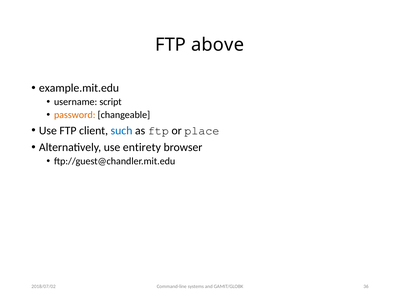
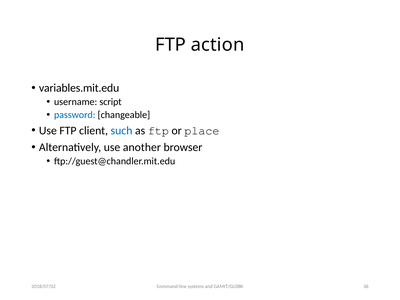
above: above -> action
example.mit.edu: example.mit.edu -> variables.mit.edu
password colour: orange -> blue
entirety: entirety -> another
